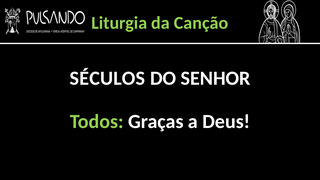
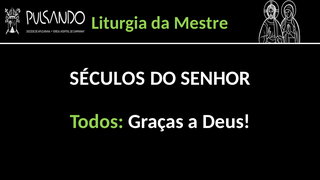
Canção: Canção -> Mestre
